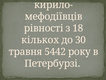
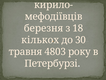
рівності: рівності -> березня
5442: 5442 -> 4803
